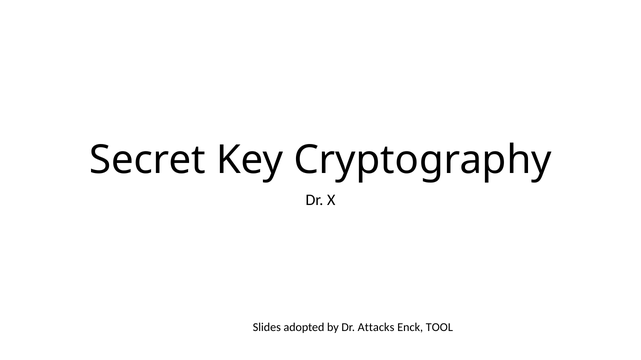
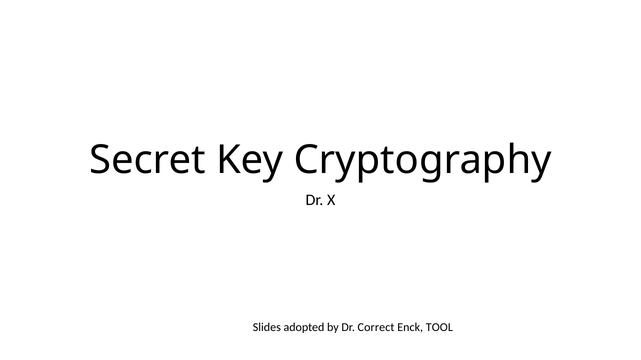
Attacks: Attacks -> Correct
